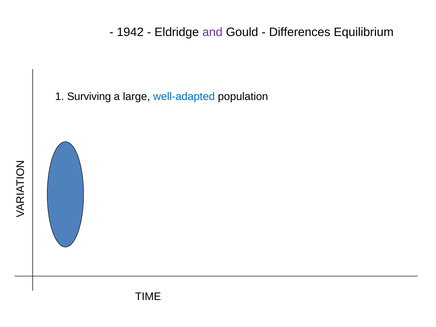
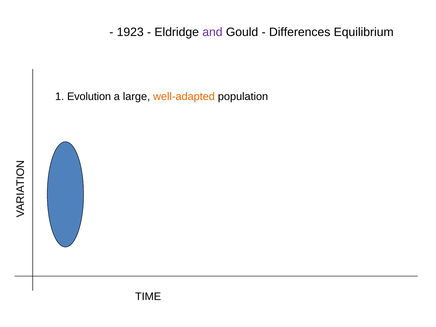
1942: 1942 -> 1923
Surviving: Surviving -> Evolution
well-adapted colour: blue -> orange
